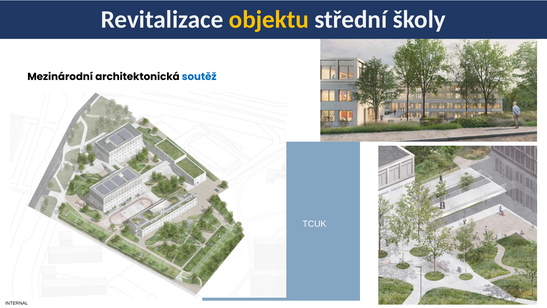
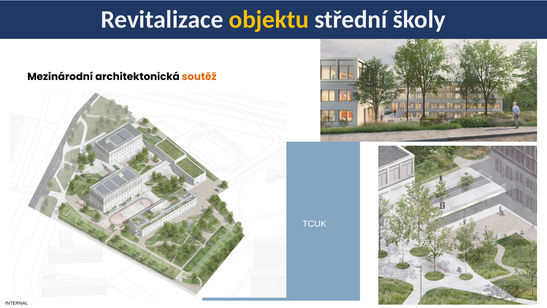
soutěž colour: blue -> orange
